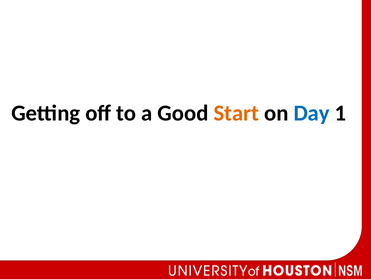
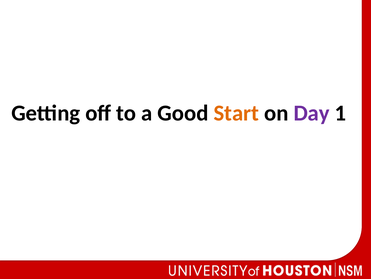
Day colour: blue -> purple
